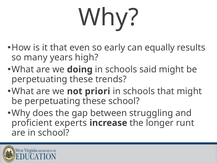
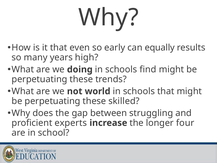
said: said -> find
priori: priori -> world
these school: school -> skilled
runt: runt -> four
